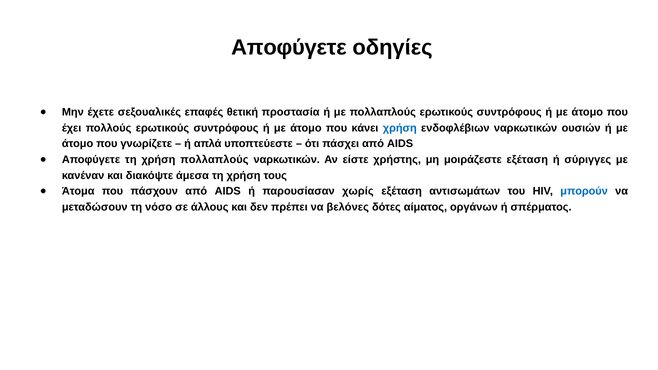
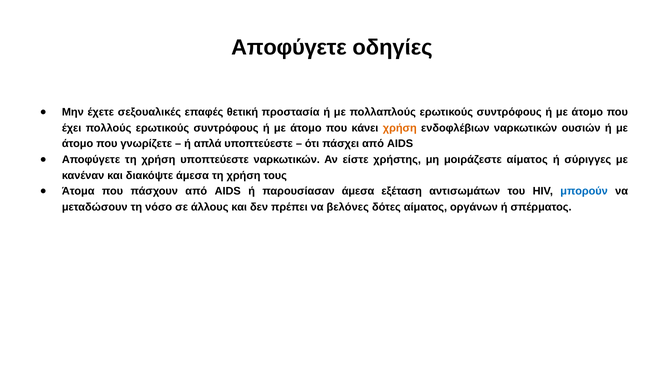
χρήση at (400, 128) colour: blue -> orange
χρήση πολλαπλούς: πολλαπλούς -> υποπτεύεστε
μοιράζεστε εξέταση: εξέταση -> αίματος
παρουσίασαν χωρίς: χωρίς -> άμεσα
